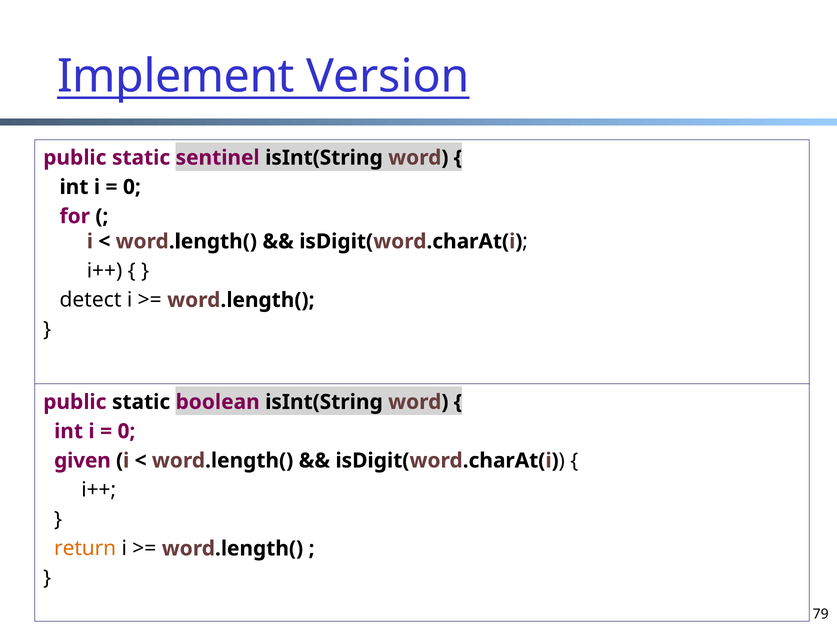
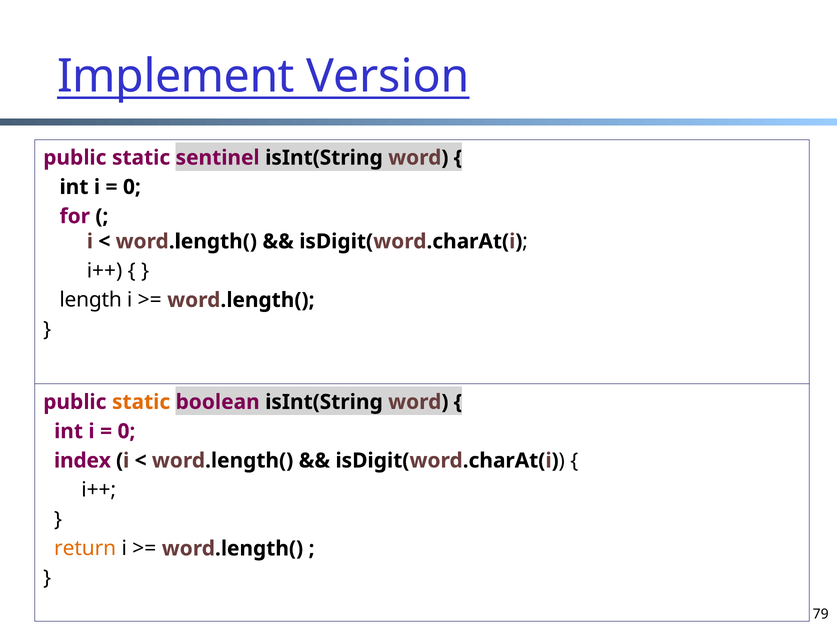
detect: detect -> length
static at (141, 402) colour: black -> orange
given: given -> index
